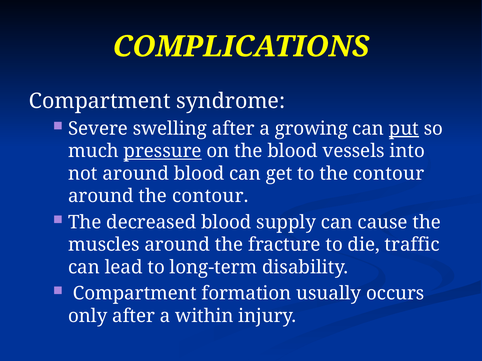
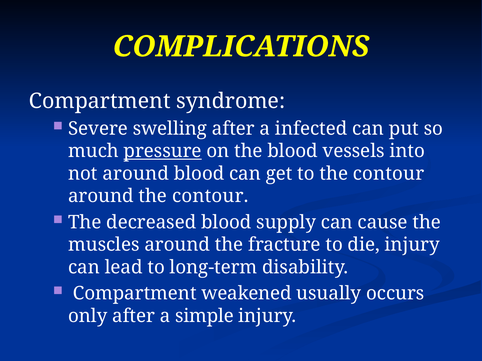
growing: growing -> infected
put underline: present -> none
die traffic: traffic -> injury
formation: formation -> weakened
within: within -> simple
